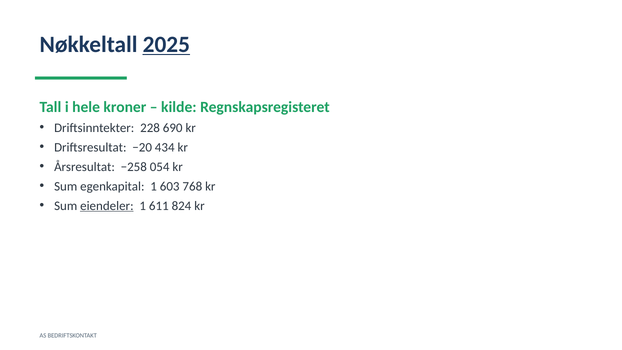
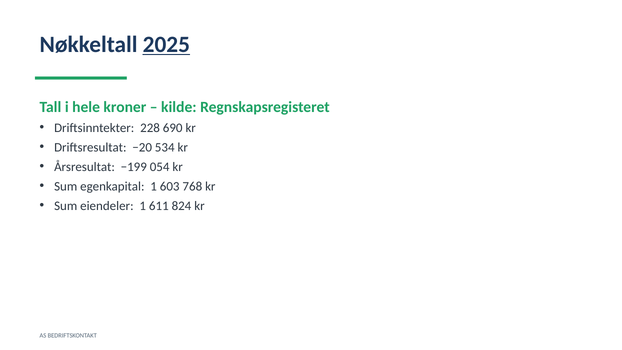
434: 434 -> 534
−258: −258 -> −199
eiendeler underline: present -> none
